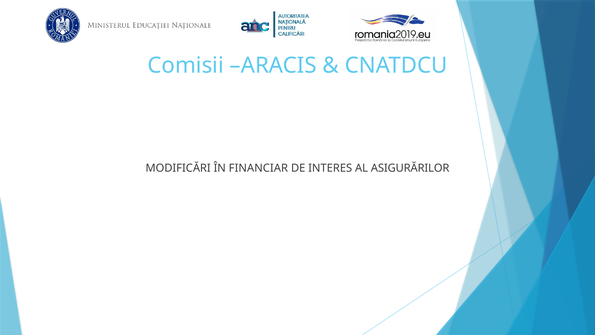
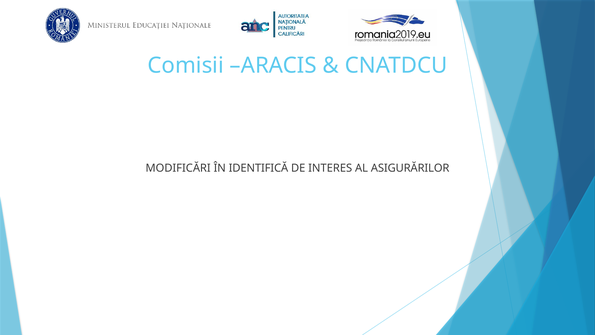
FINANCIAR: FINANCIAR -> IDENTIFICĂ
